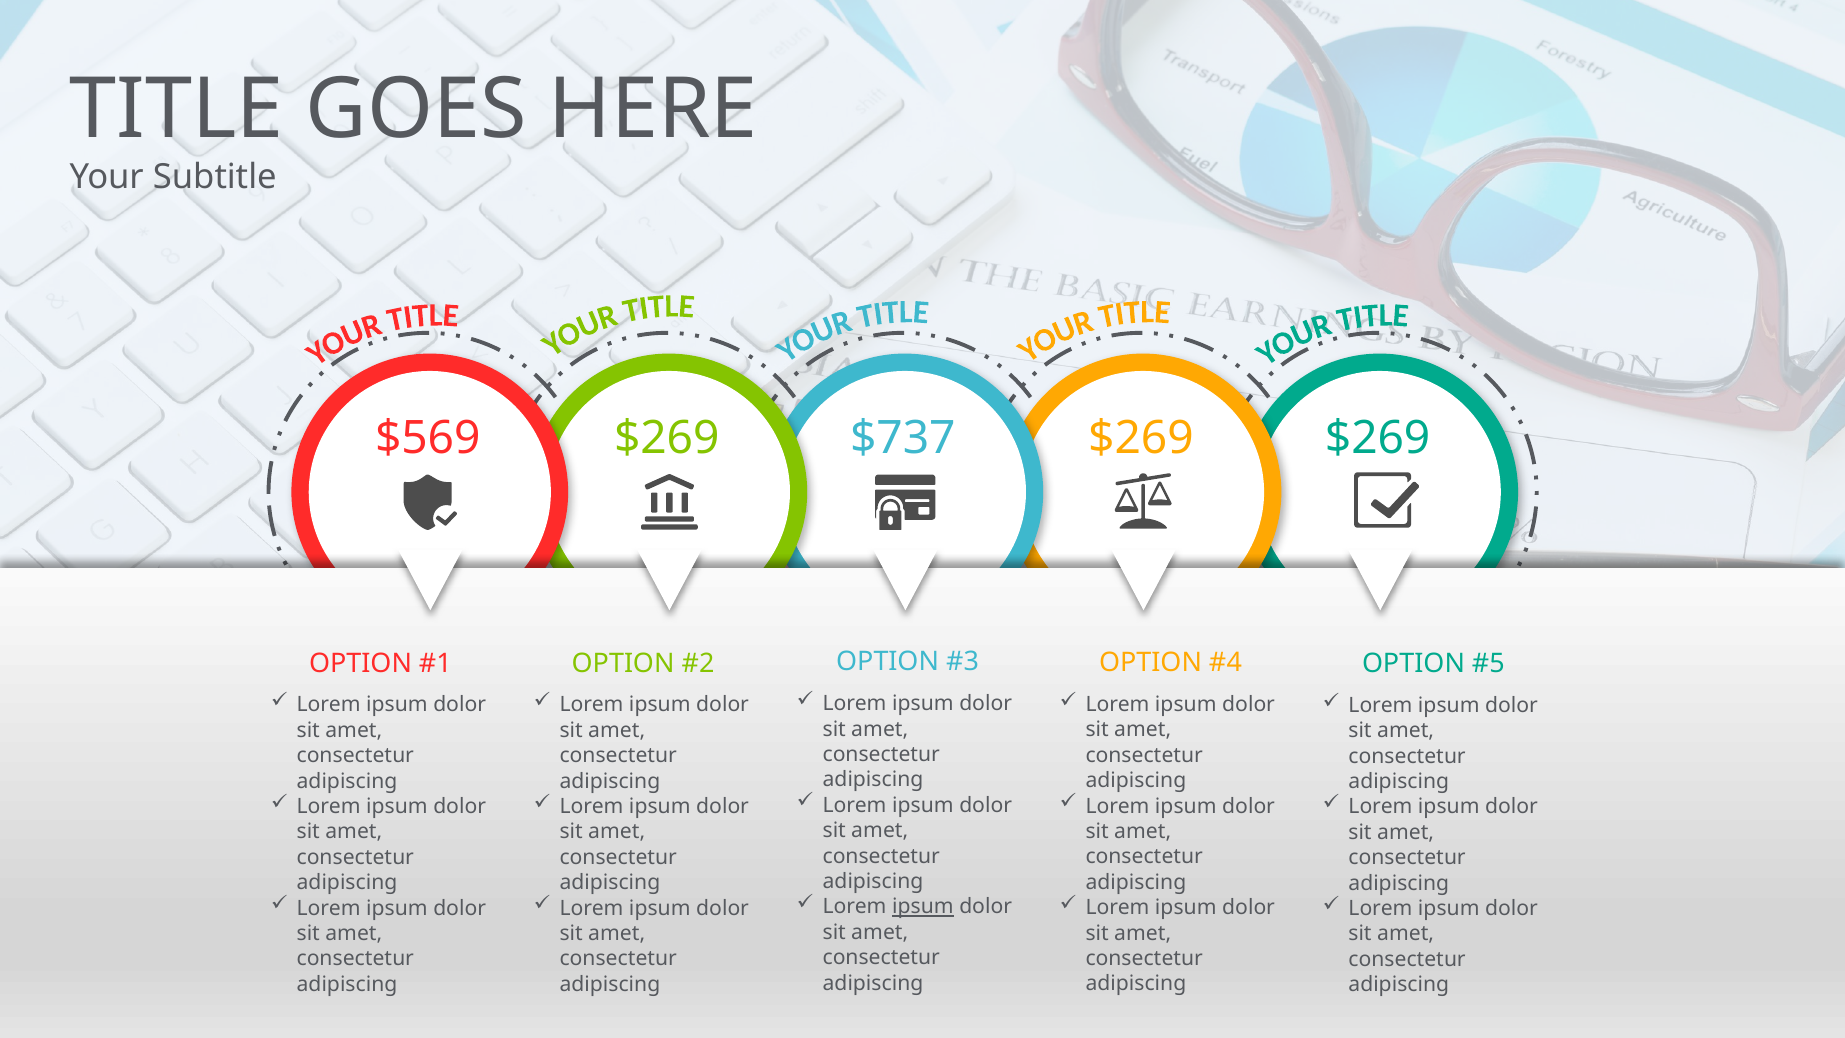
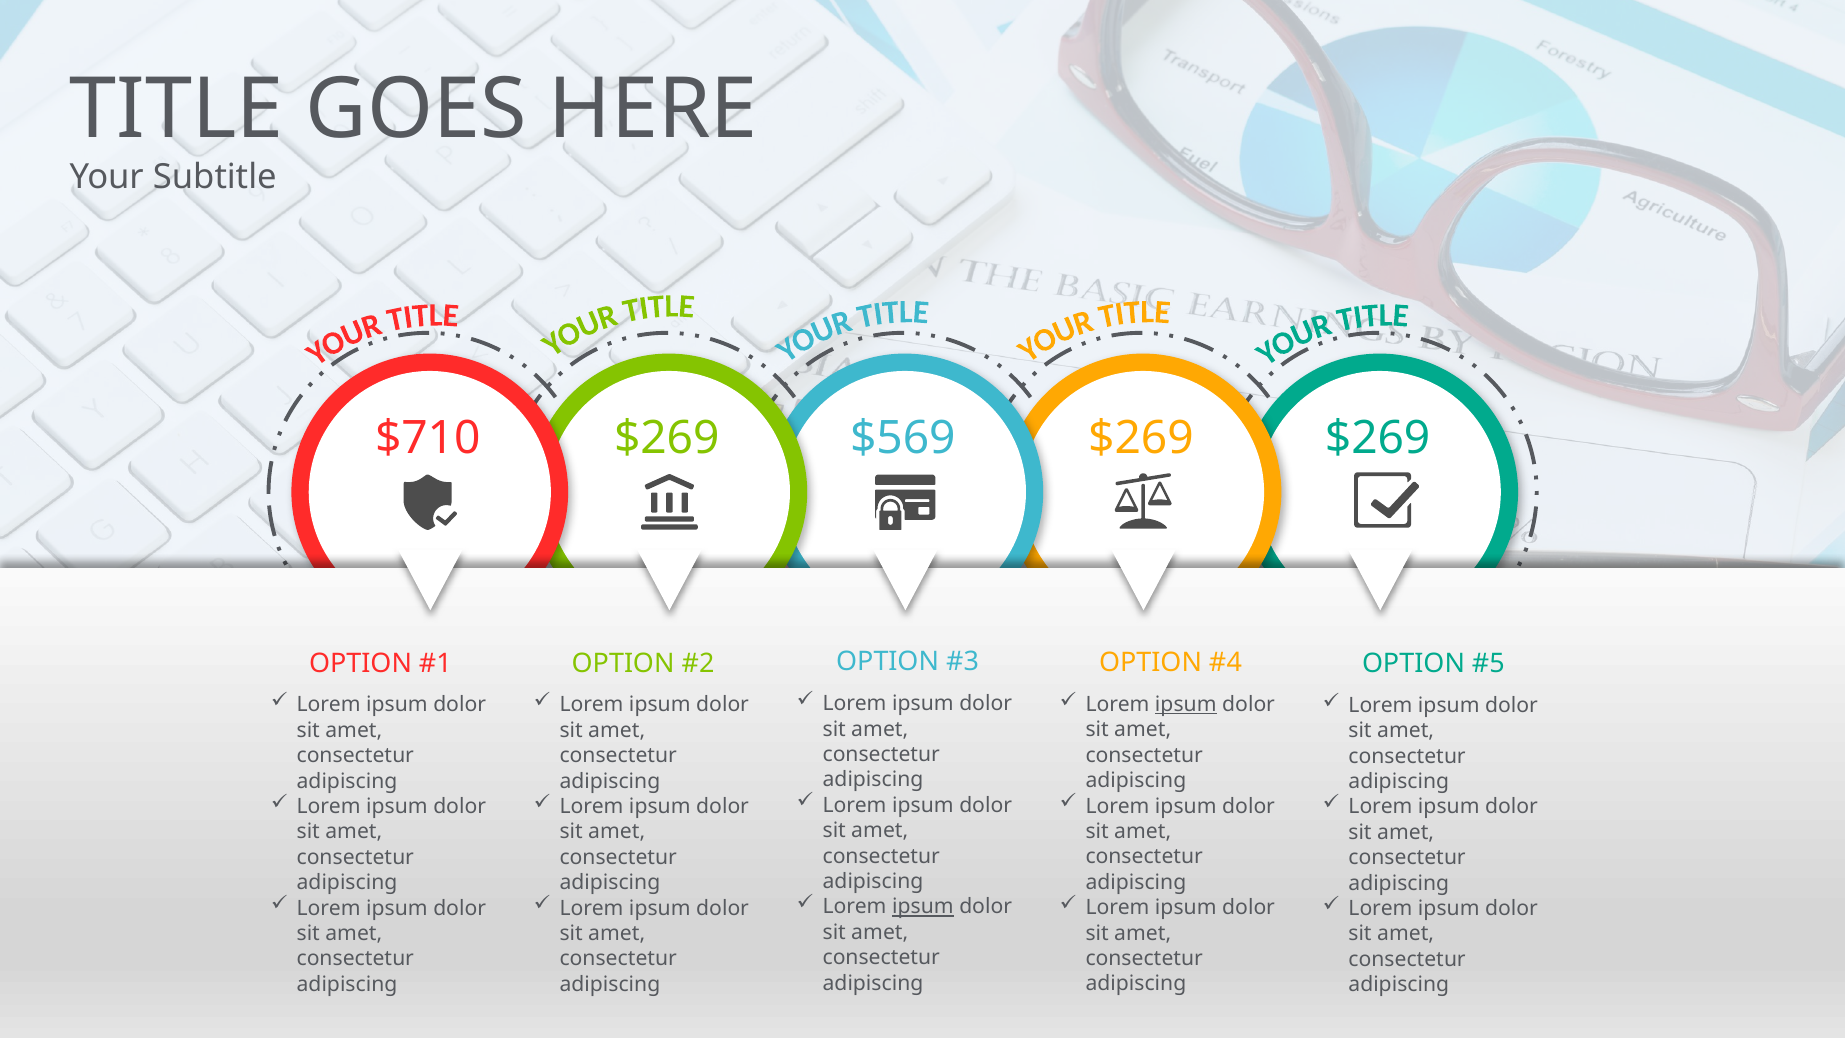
$569: $569 -> $710
$737: $737 -> $569
ipsum at (1186, 704) underline: none -> present
